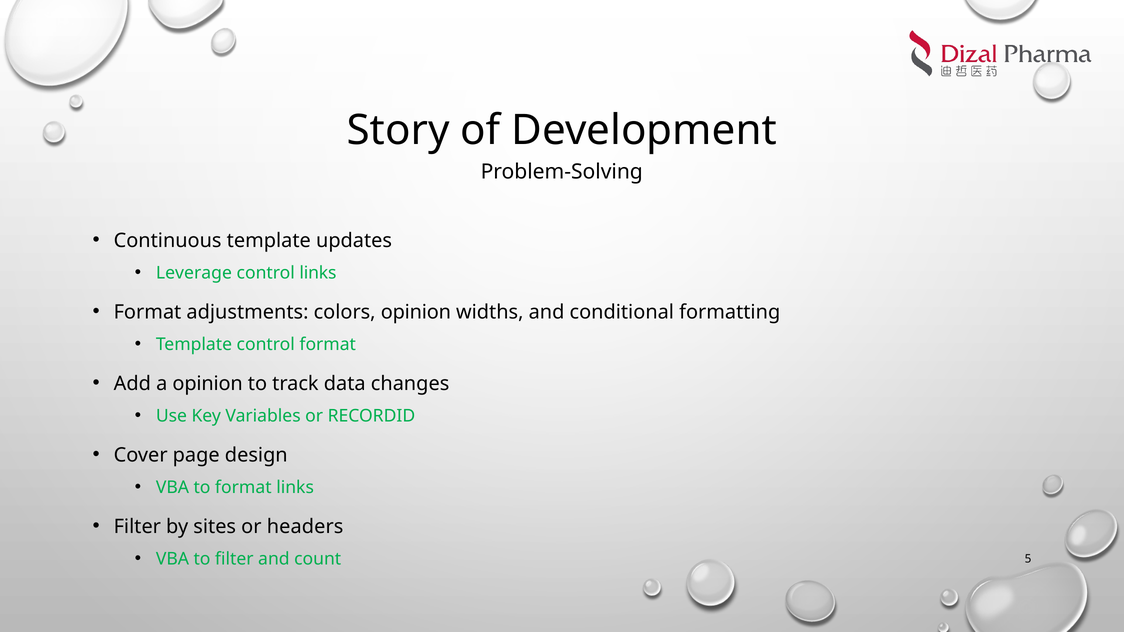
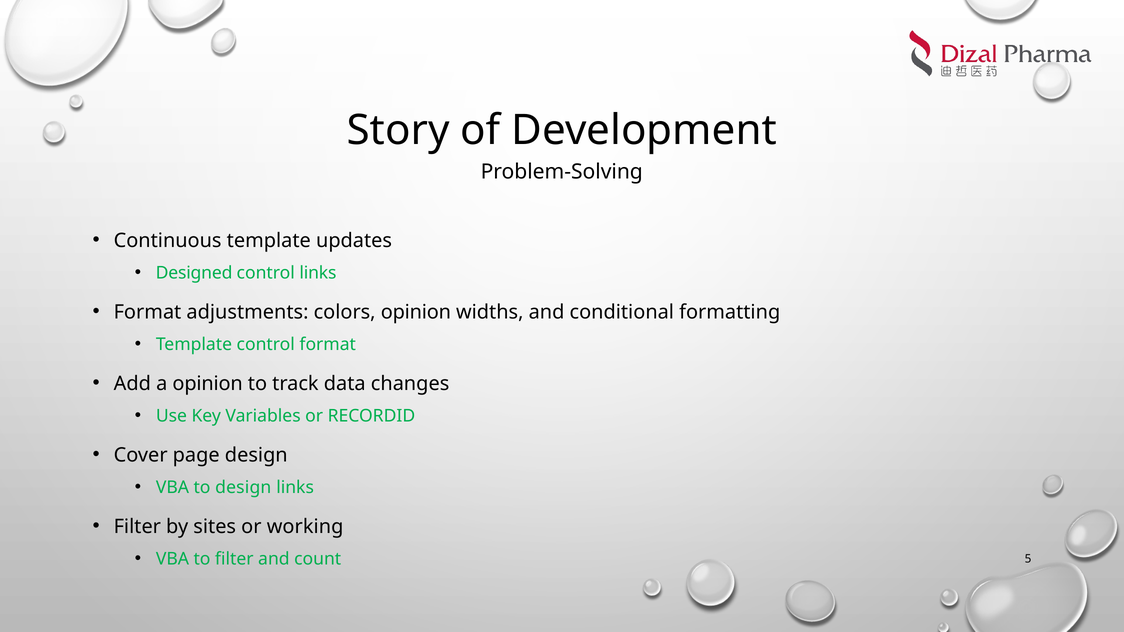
Leverage: Leverage -> Designed
to format: format -> design
headers: headers -> working
